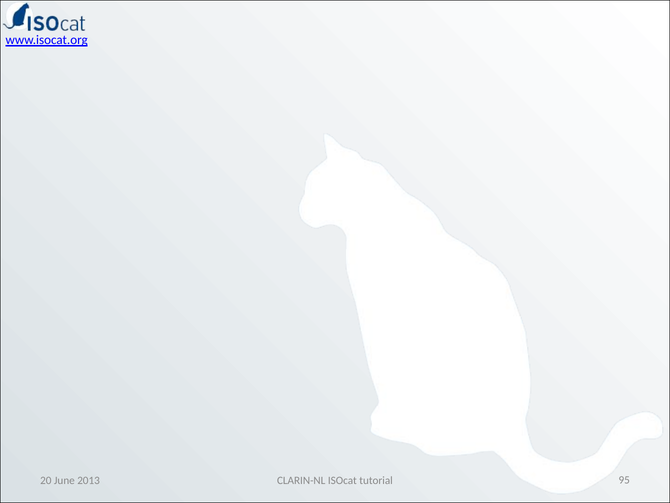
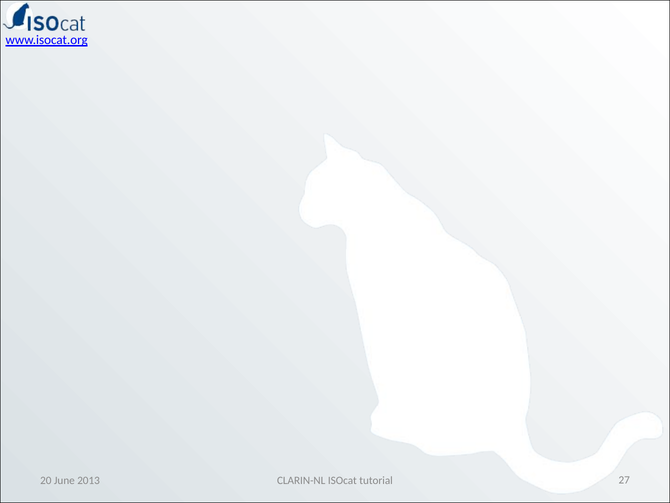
95: 95 -> 27
